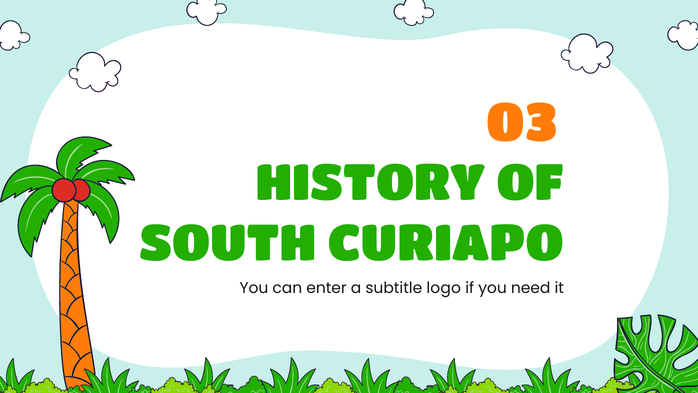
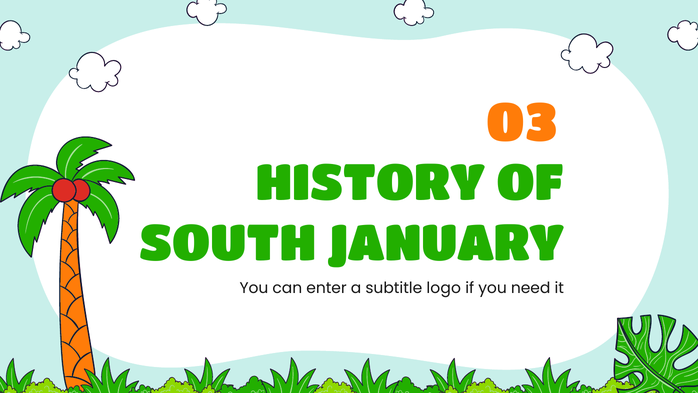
CURIAPO: CURIAPO -> JANUARY
